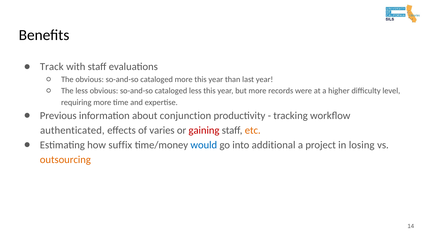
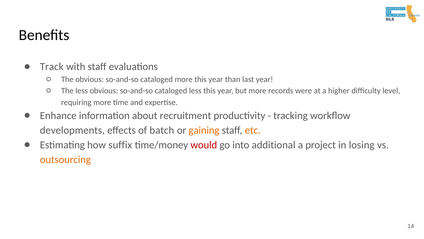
Previous: Previous -> Enhance
conjunction: conjunction -> recruitment
authenticated: authenticated -> developments
varies: varies -> batch
gaining colour: red -> orange
would colour: blue -> red
